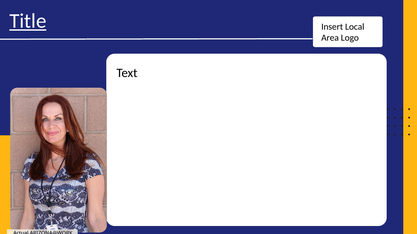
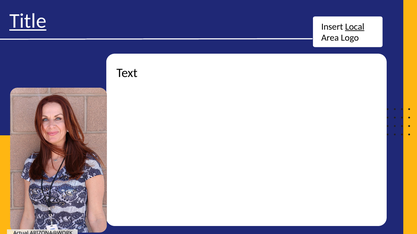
Local underline: none -> present
